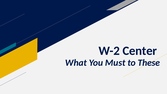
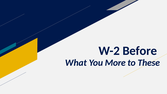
Center: Center -> Before
Must: Must -> More
